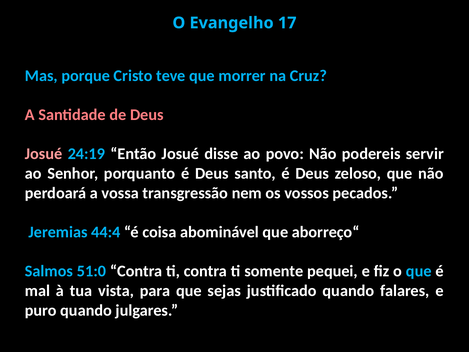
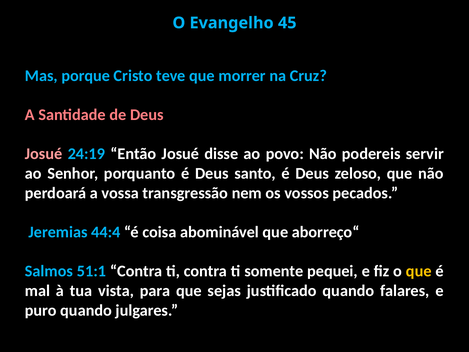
17: 17 -> 45
51:0: 51:0 -> 51:1
que at (419, 271) colour: light blue -> yellow
